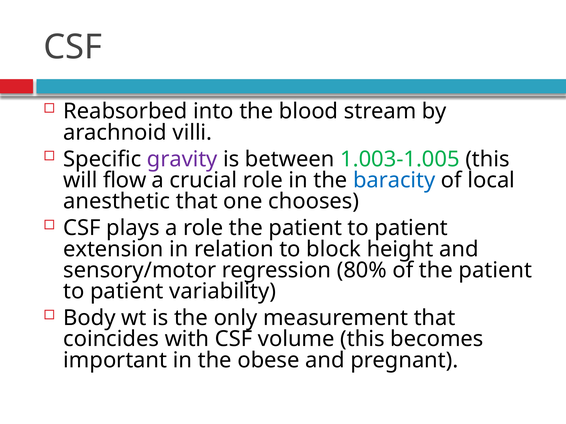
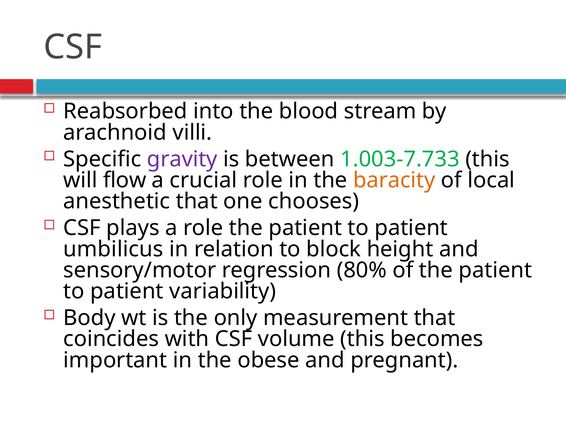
1.003-1.005: 1.003-1.005 -> 1.003-7.733
baracity colour: blue -> orange
extension: extension -> umbilicus
